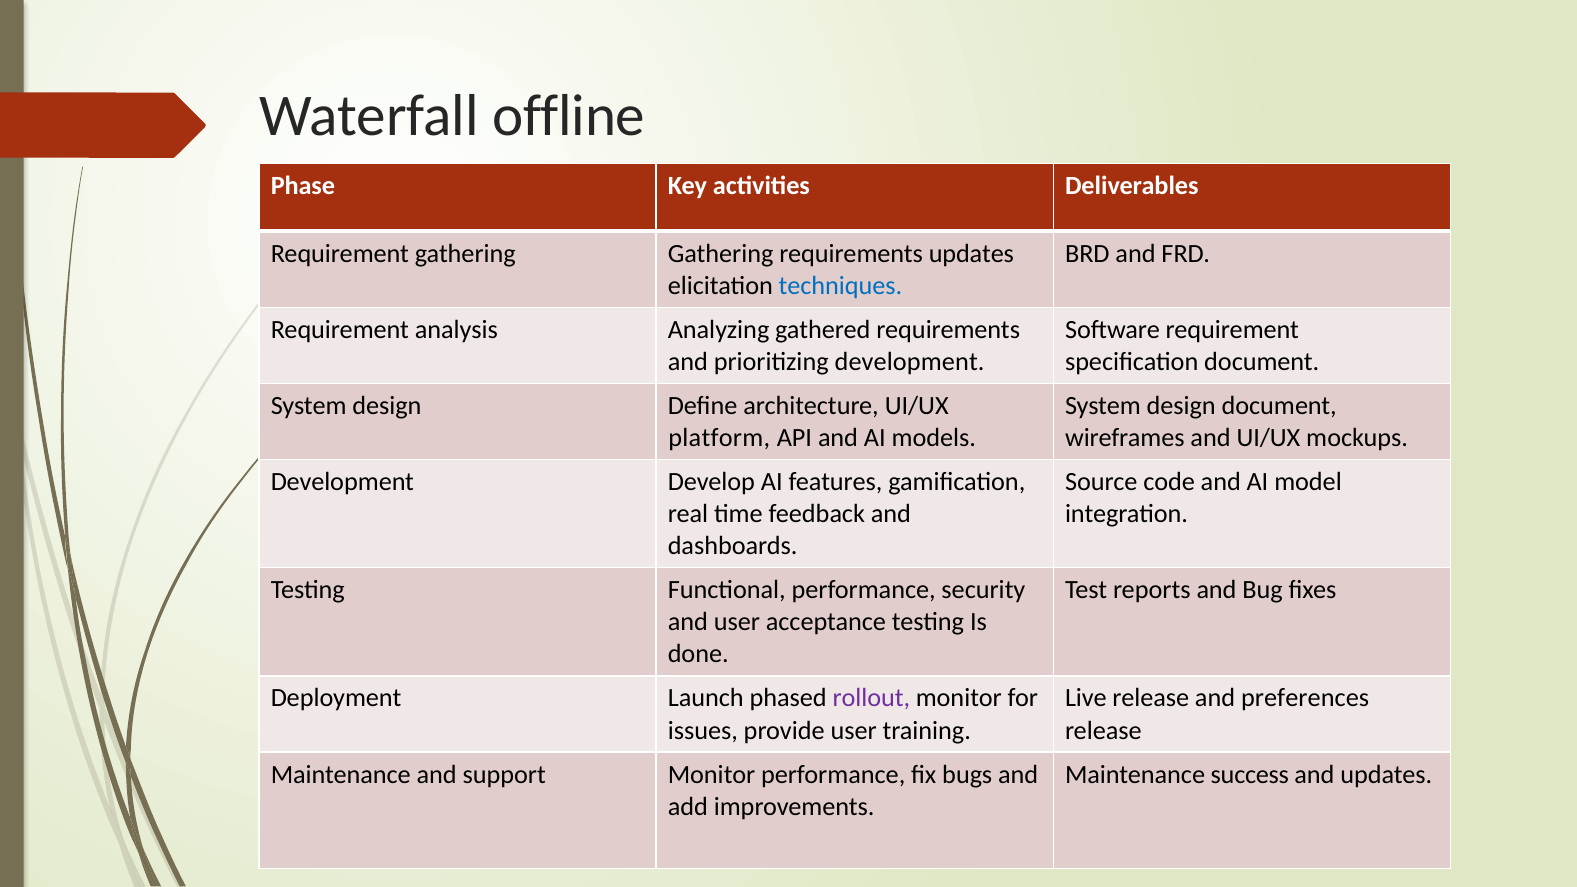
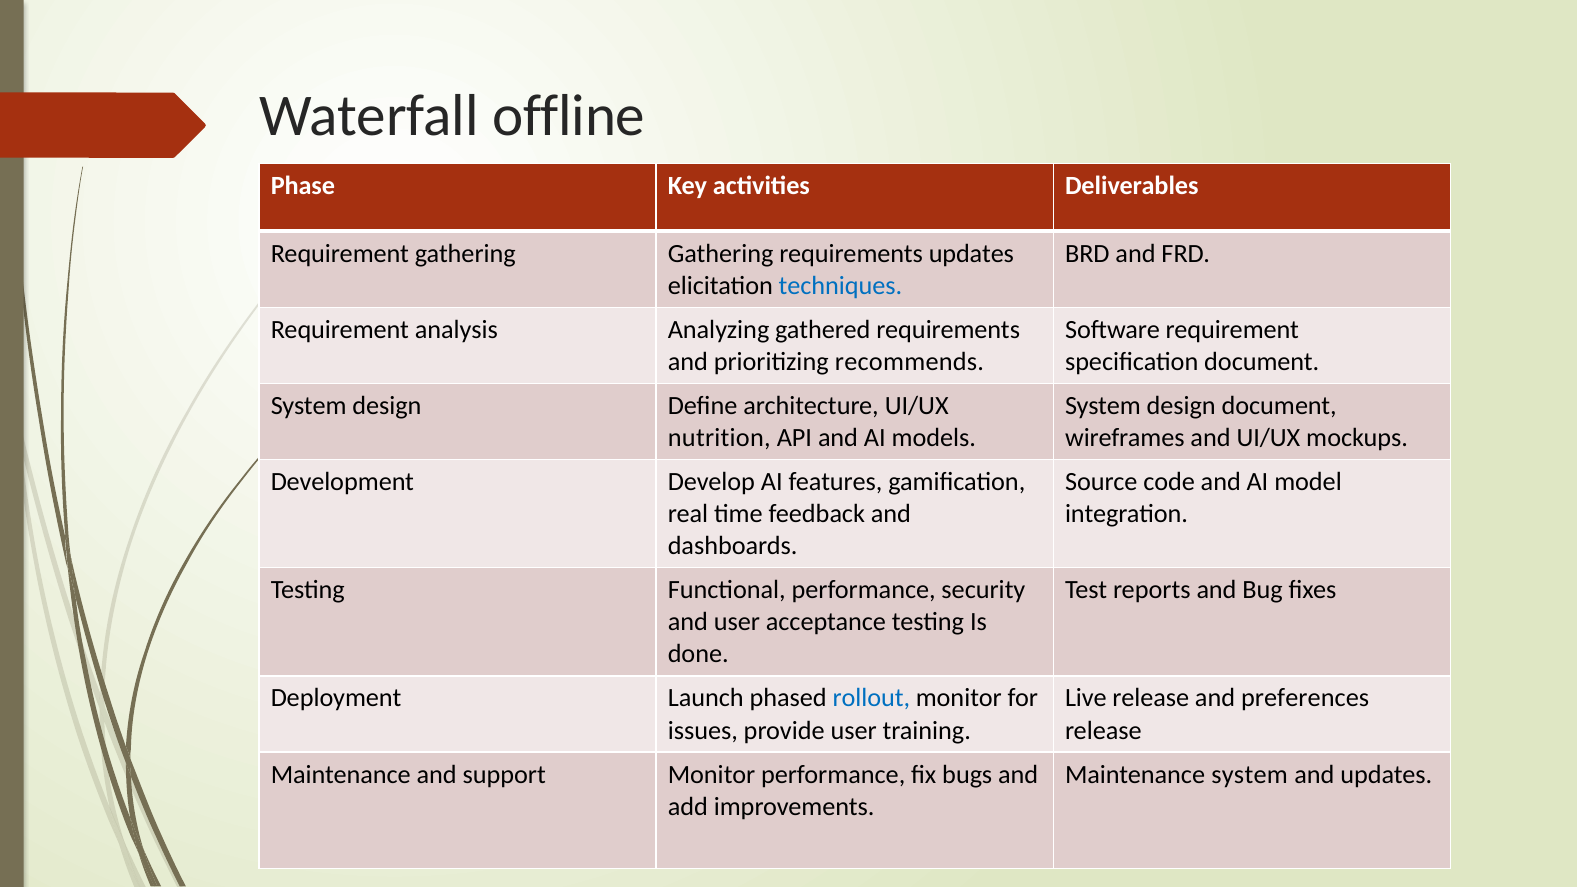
prioritizing development: development -> recommends
platform: platform -> nutrition
rollout colour: purple -> blue
Maintenance success: success -> system
